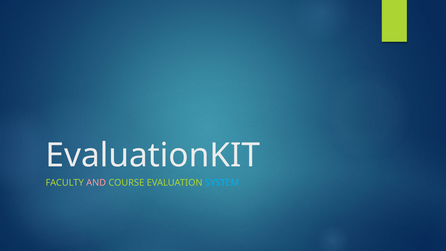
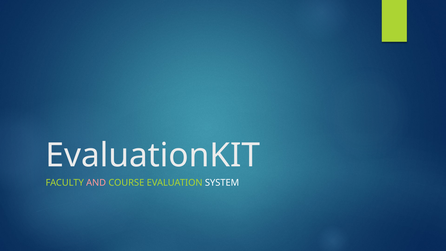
SYSTEM colour: light blue -> white
